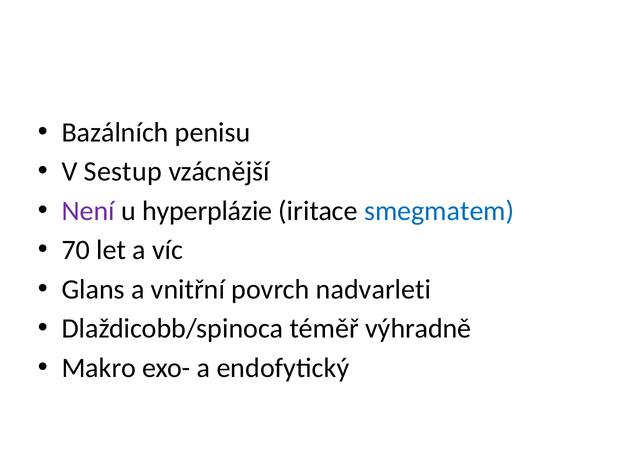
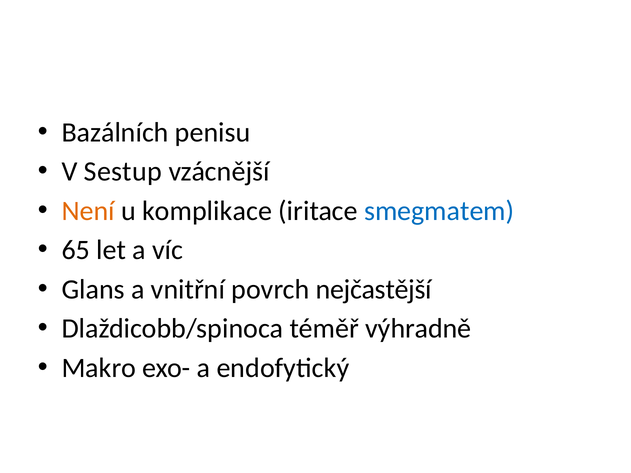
Není colour: purple -> orange
hyperplázie: hyperplázie -> komplikace
70: 70 -> 65
nadvarleti: nadvarleti -> nejčastější
